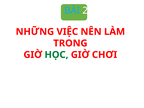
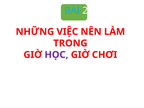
HỌC colour: green -> purple
